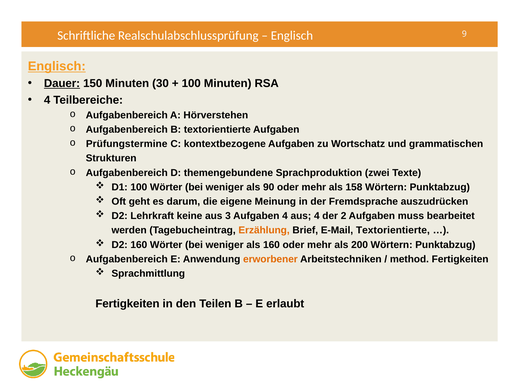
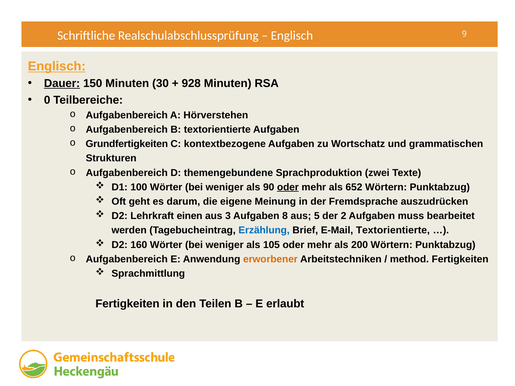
100 at (191, 84): 100 -> 928
4 at (47, 100): 4 -> 0
Prüfungstermine: Prüfungstermine -> Grundfertigkeiten
oder at (288, 187) underline: none -> present
158: 158 -> 652
keine: keine -> einen
Aufgaben 4: 4 -> 8
aus 4: 4 -> 5
Erzählung colour: orange -> blue
als 160: 160 -> 105
